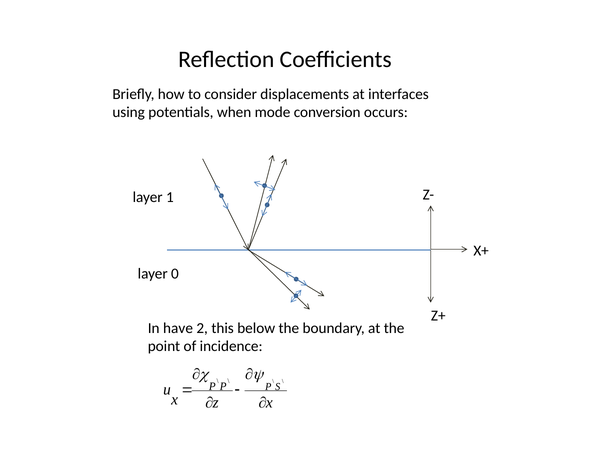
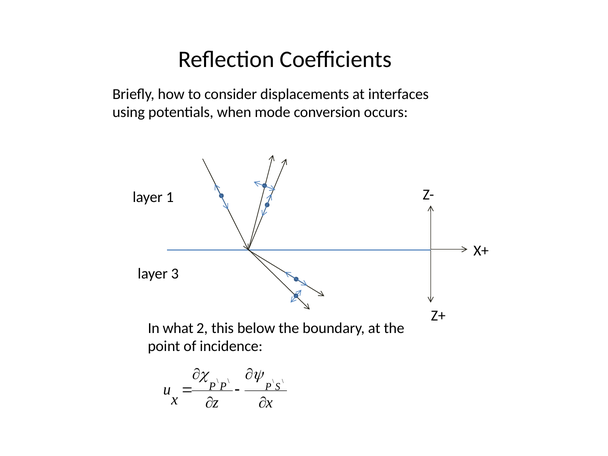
0: 0 -> 3
have: have -> what
